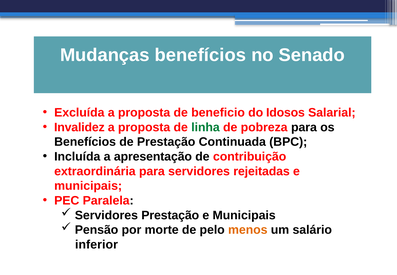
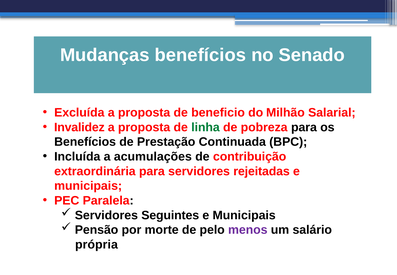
Idosos: Idosos -> Milhão
apresentação: apresentação -> acumulações
Servidores Prestação: Prestação -> Seguintes
menos colour: orange -> purple
inferior: inferior -> própria
